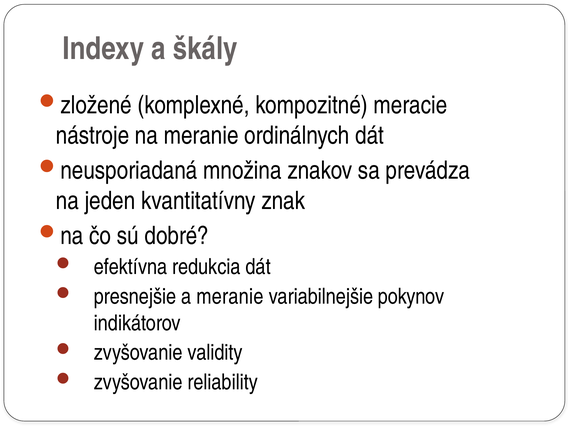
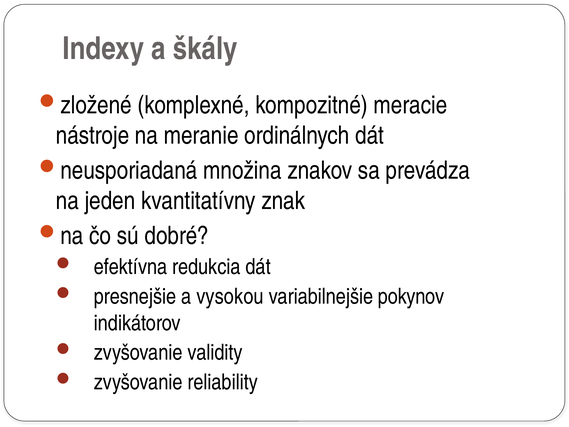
a meranie: meranie -> vysokou
